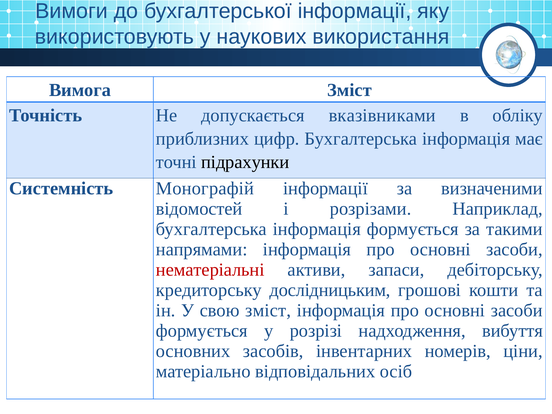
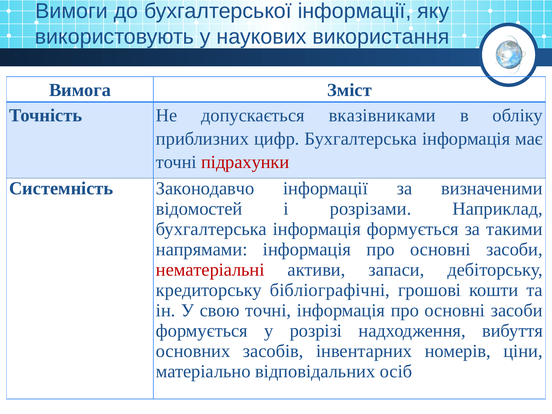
підрахунки colour: black -> red
Монографій: Монографій -> Законодавчо
дослідницьким: дослідницьким -> бібліографічні
свою зміст: зміст -> точні
